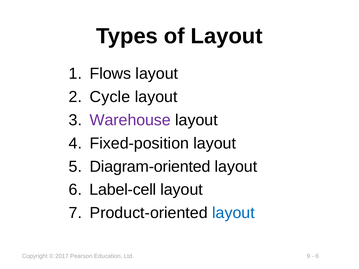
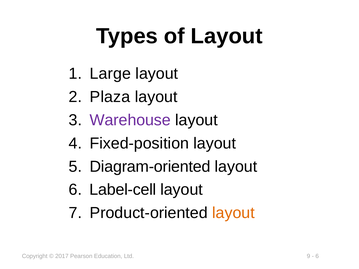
Flows: Flows -> Large
Cycle: Cycle -> Plaza
layout at (233, 213) colour: blue -> orange
